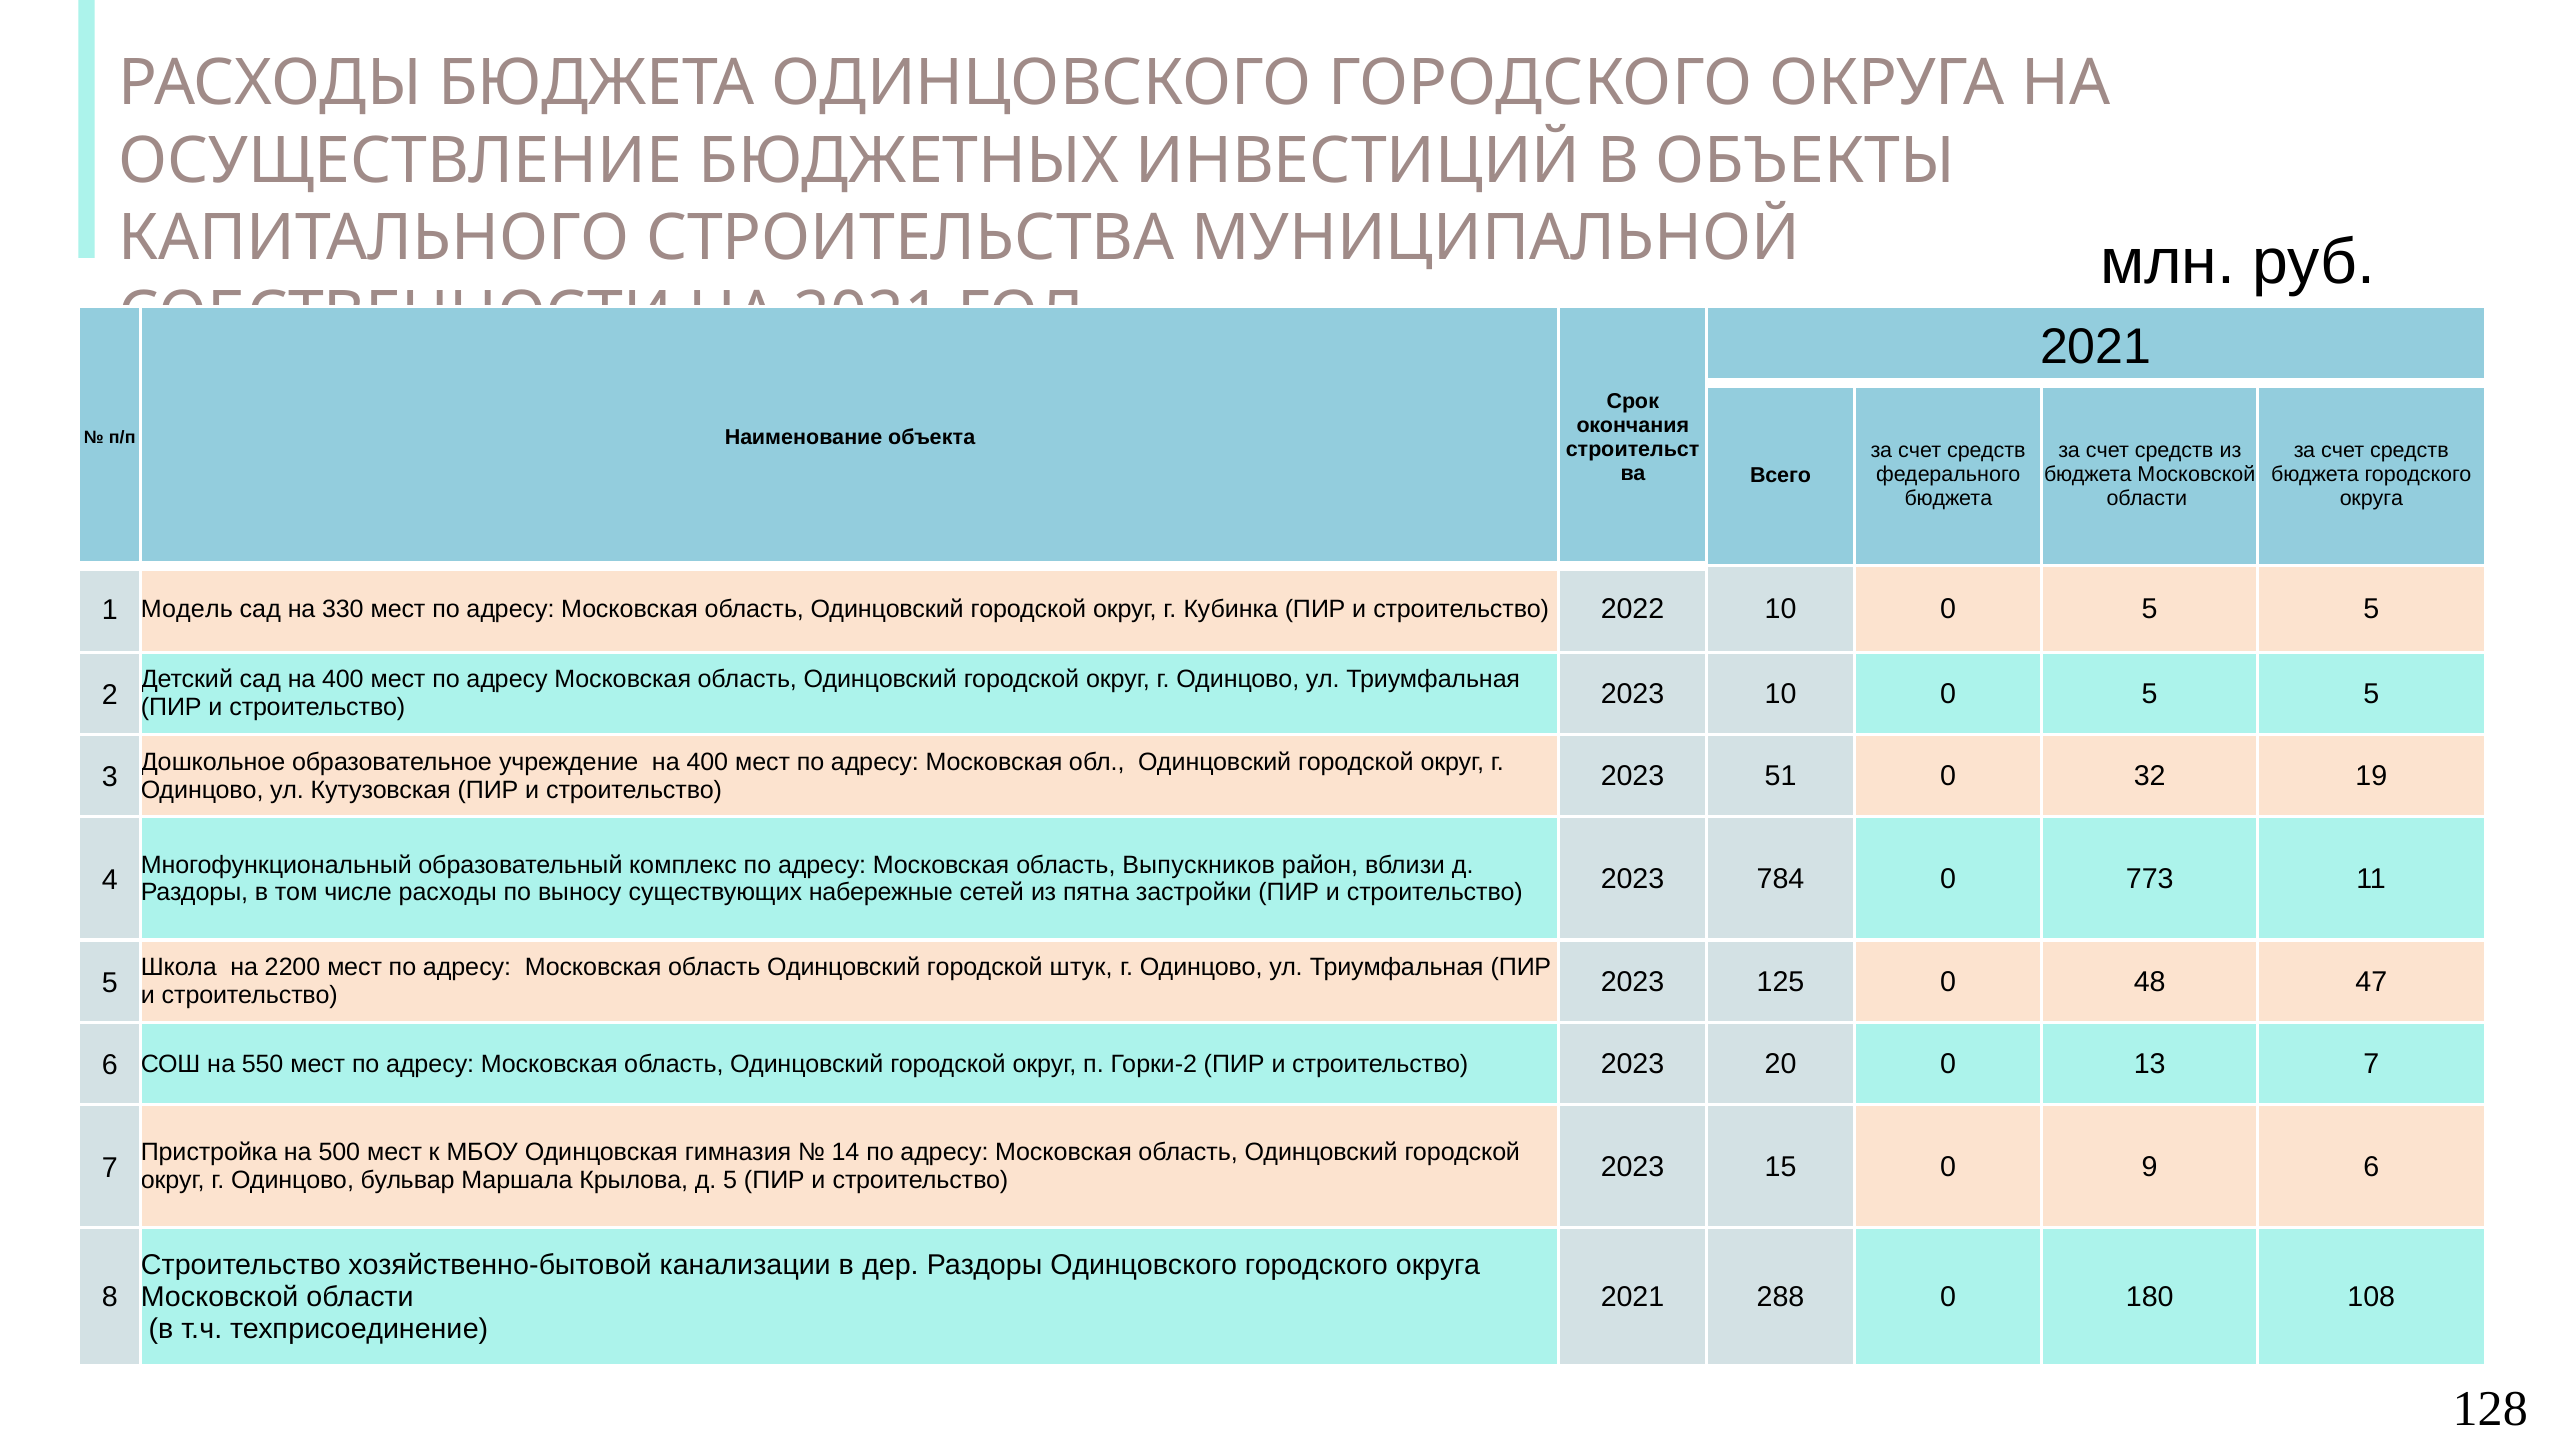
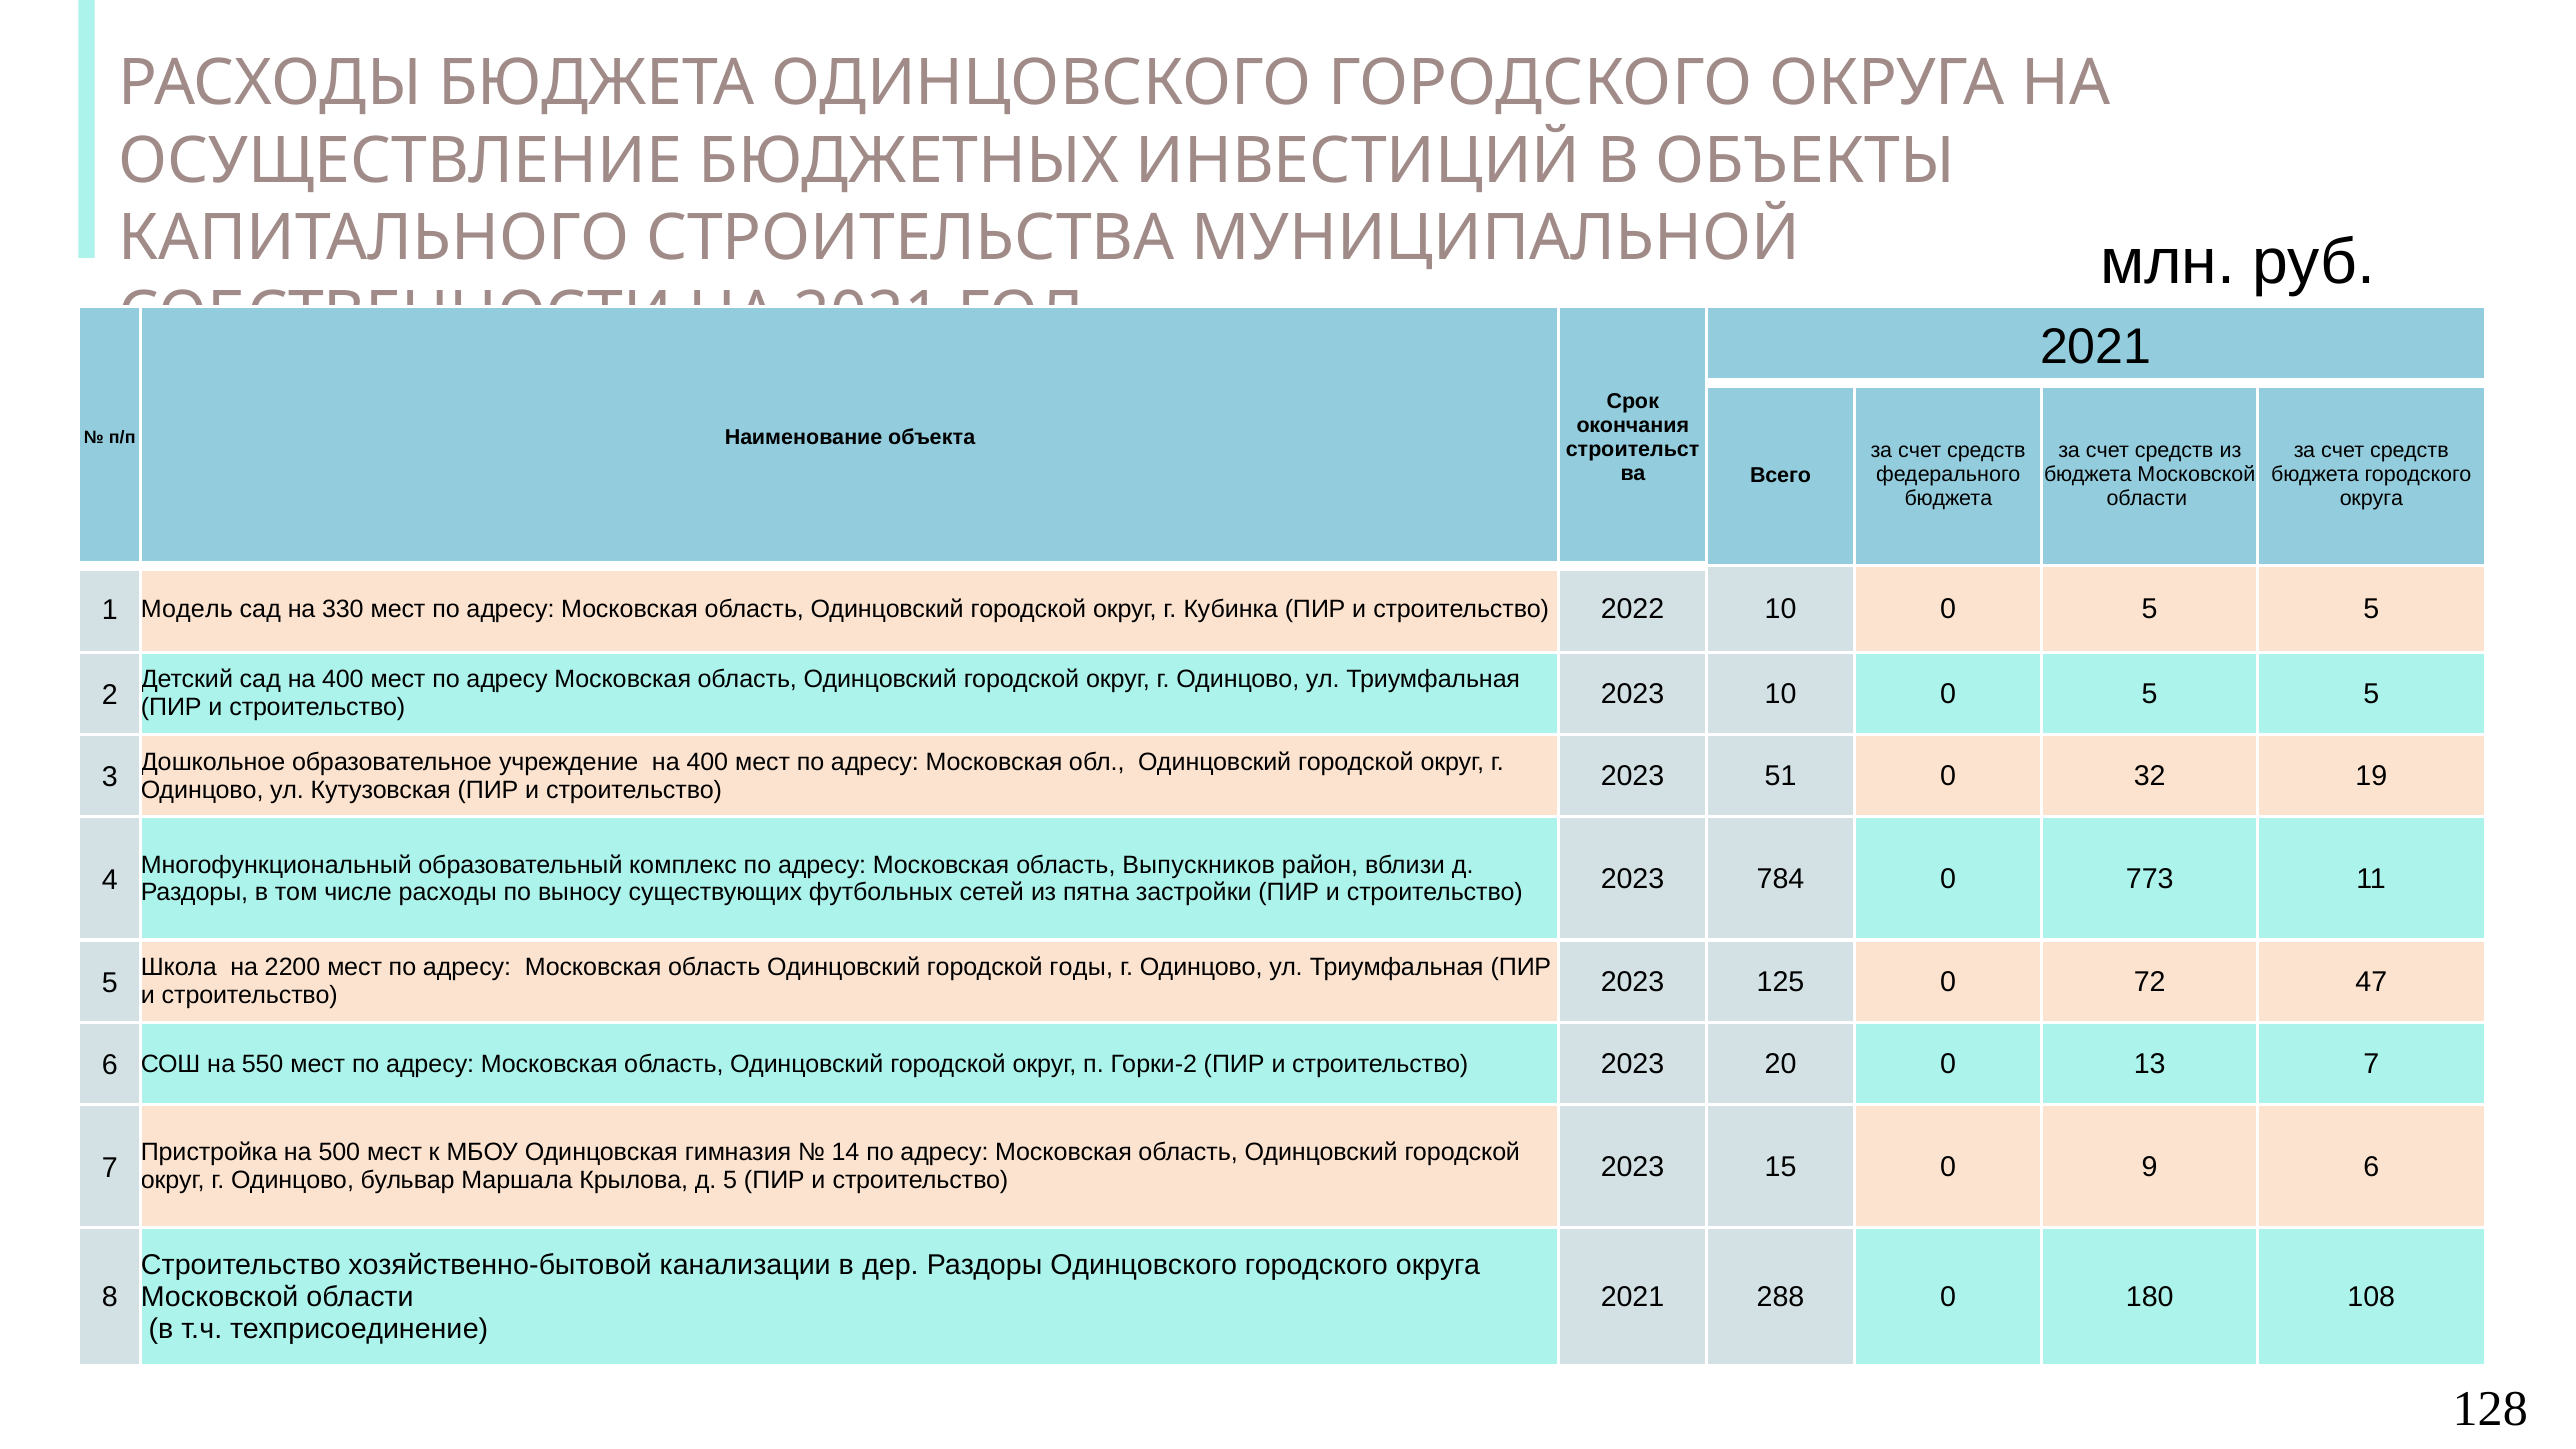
набережные: набережные -> футбольных
штук: штук -> годы
48: 48 -> 72
